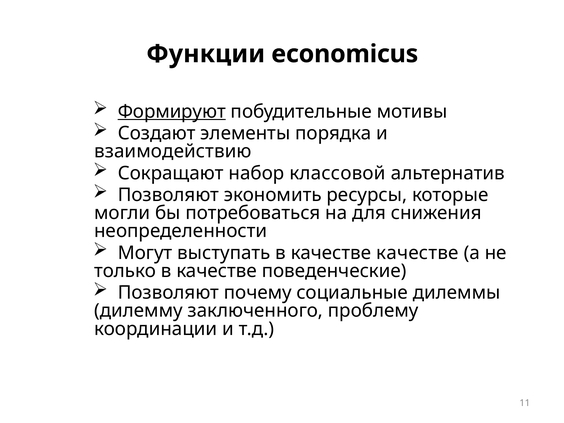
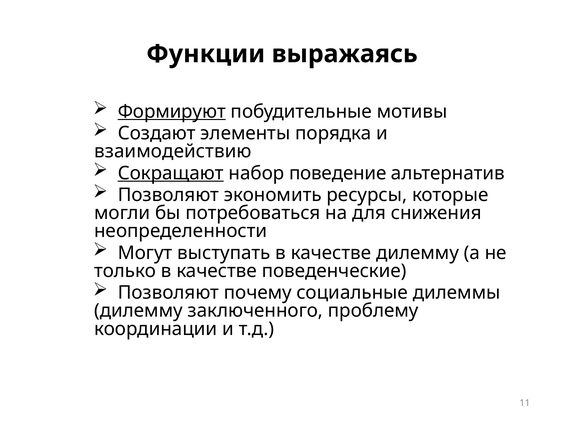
economicus: economicus -> выражаясь
Сокращают underline: none -> present
классовой: классовой -> поведение
качестве качестве: качестве -> дилемму
